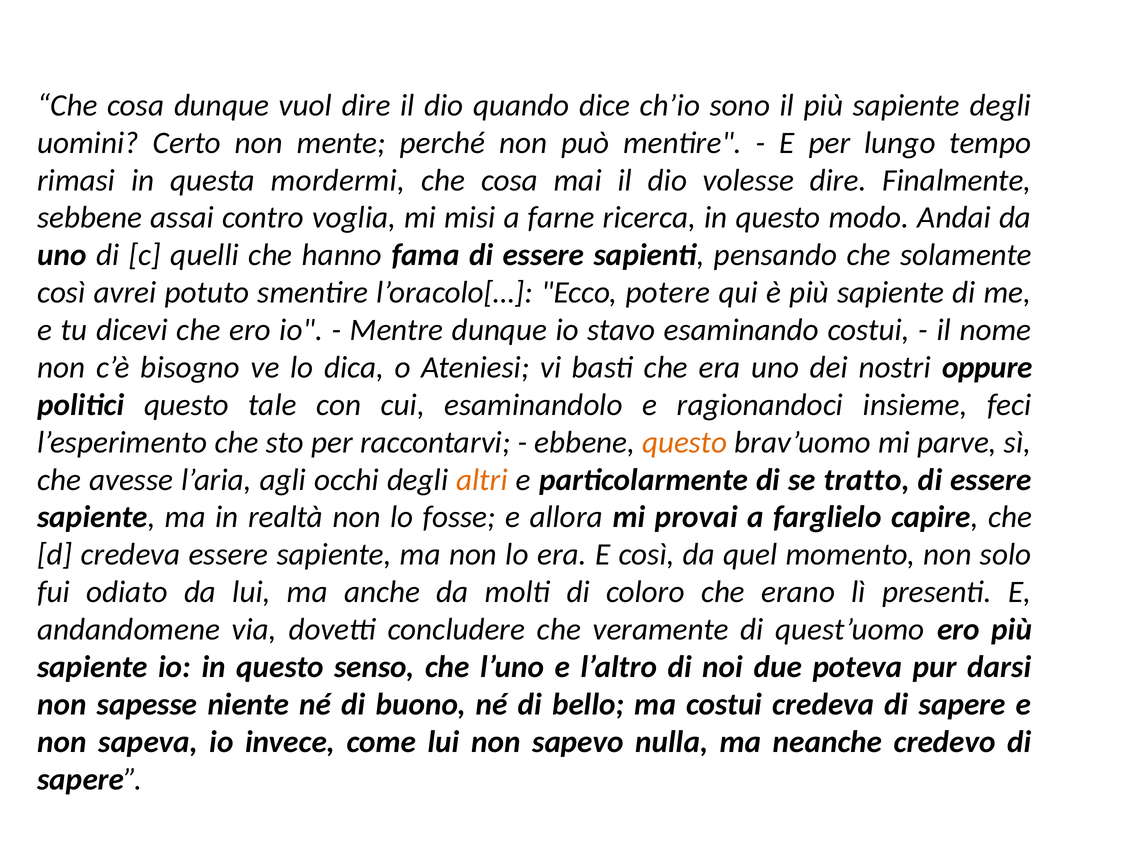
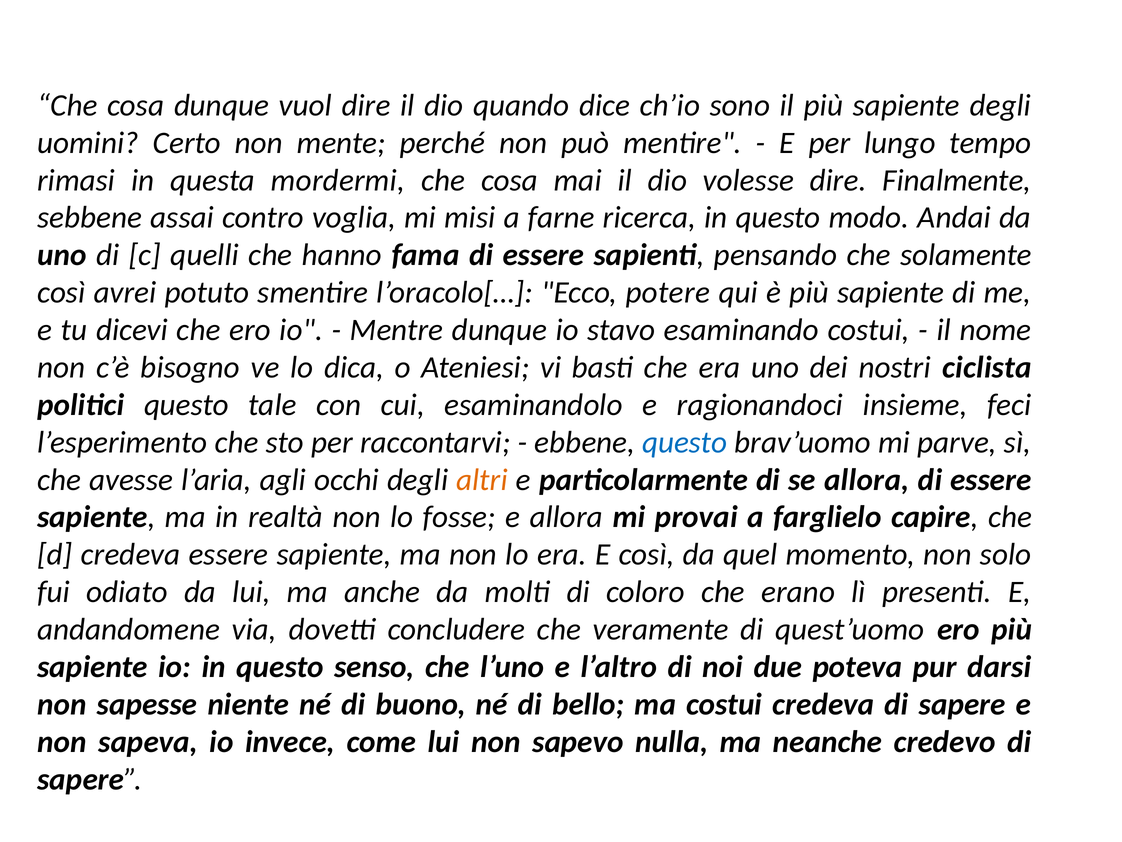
oppure: oppure -> ciclista
questo at (685, 442) colour: orange -> blue
se tratto: tratto -> allora
